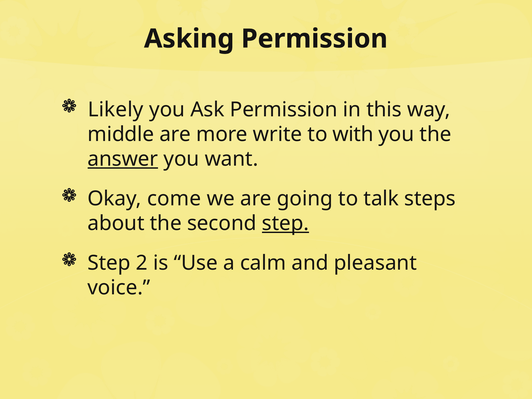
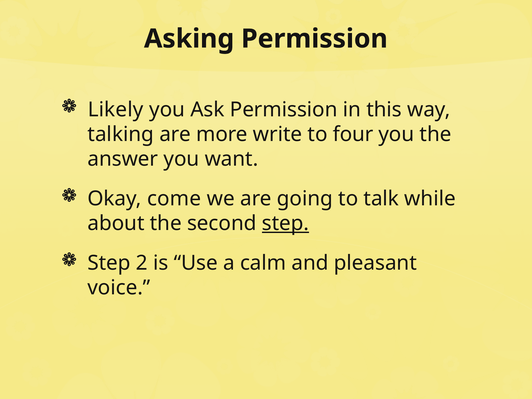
middle: middle -> talking
with: with -> four
answer underline: present -> none
steps: steps -> while
